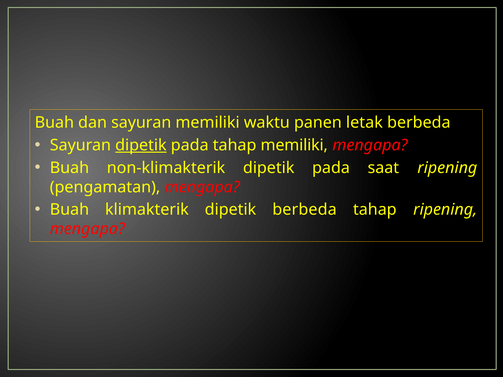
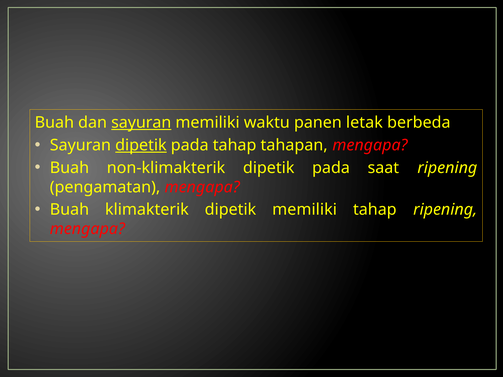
sayuran at (141, 123) underline: none -> present
tahap memiliki: memiliki -> tahapan
dipetik berbeda: berbeda -> memiliki
